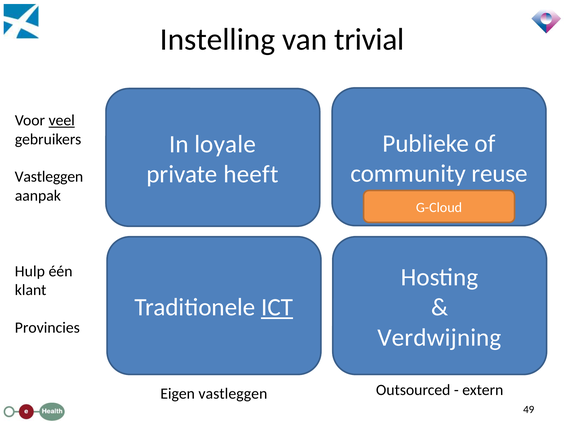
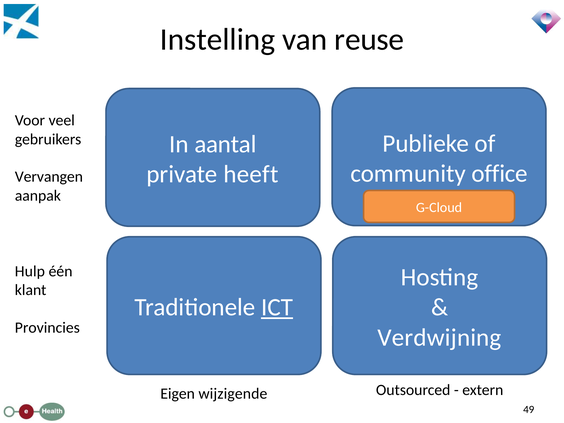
trivial: trivial -> reuse
veel underline: present -> none
loyale: loyale -> aantal
reuse: reuse -> office
Vastleggen at (49, 177): Vastleggen -> Vervangen
Eigen vastleggen: vastleggen -> wijzigende
